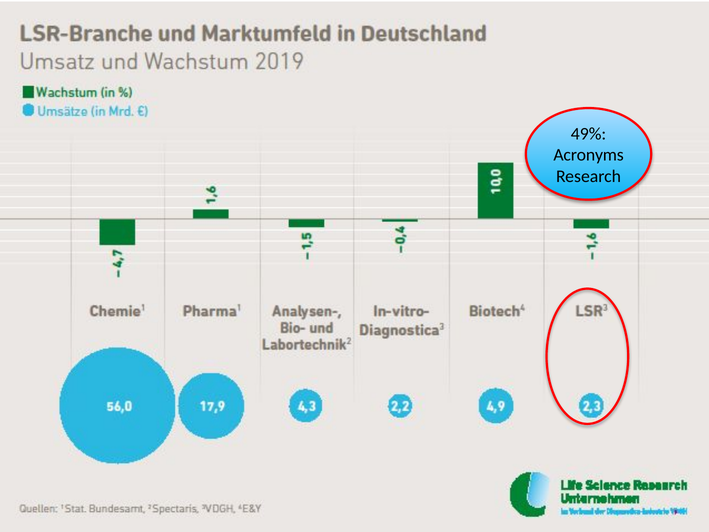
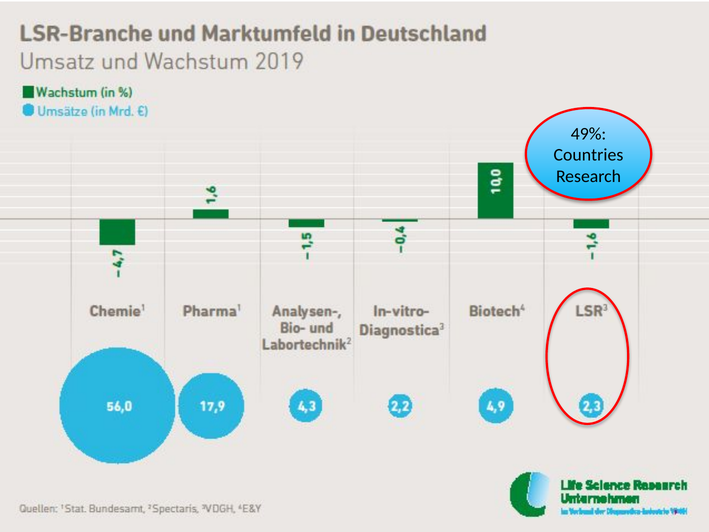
Acronyms: Acronyms -> Countries
